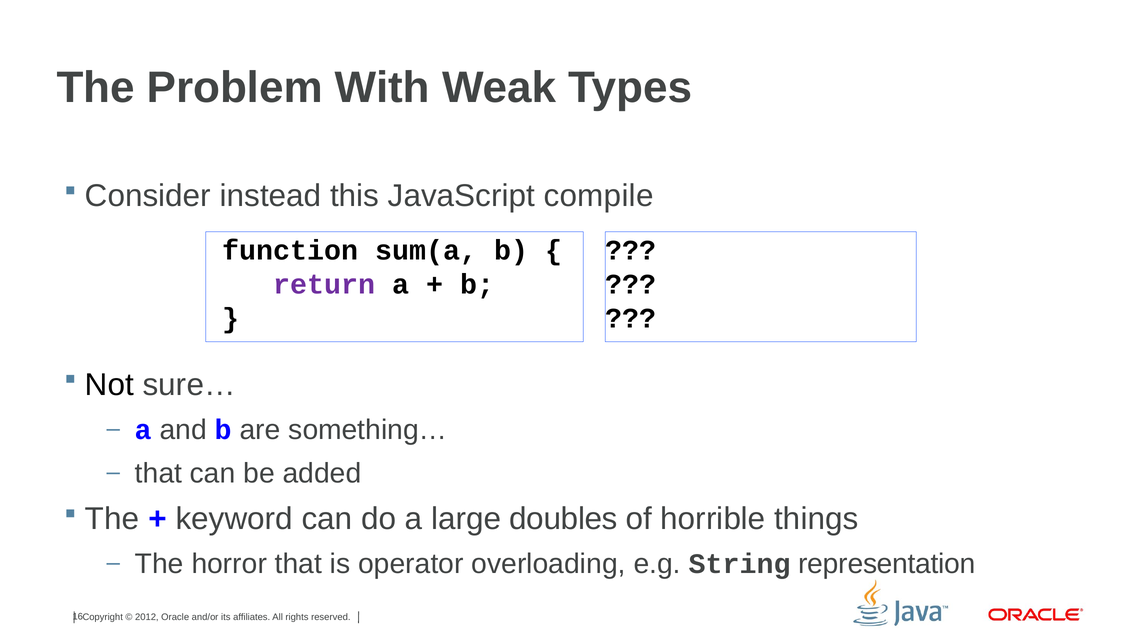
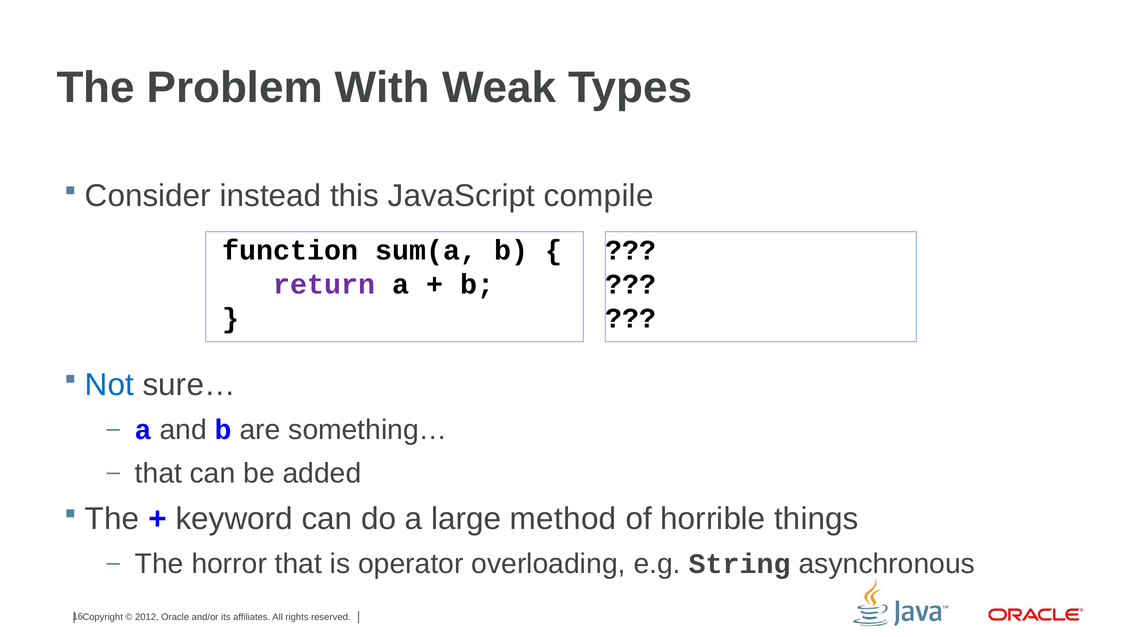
Not colour: black -> blue
doubles: doubles -> method
representation: representation -> asynchronous
